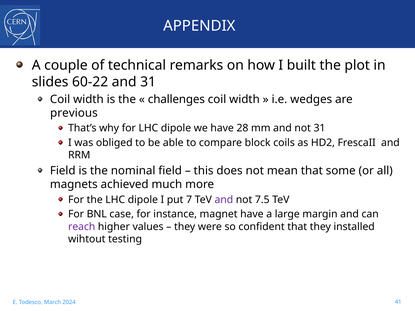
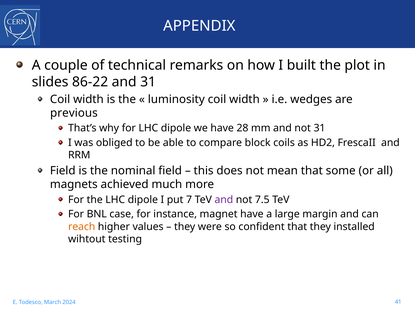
60-22: 60-22 -> 86-22
challenges: challenges -> luminosity
reach colour: purple -> orange
